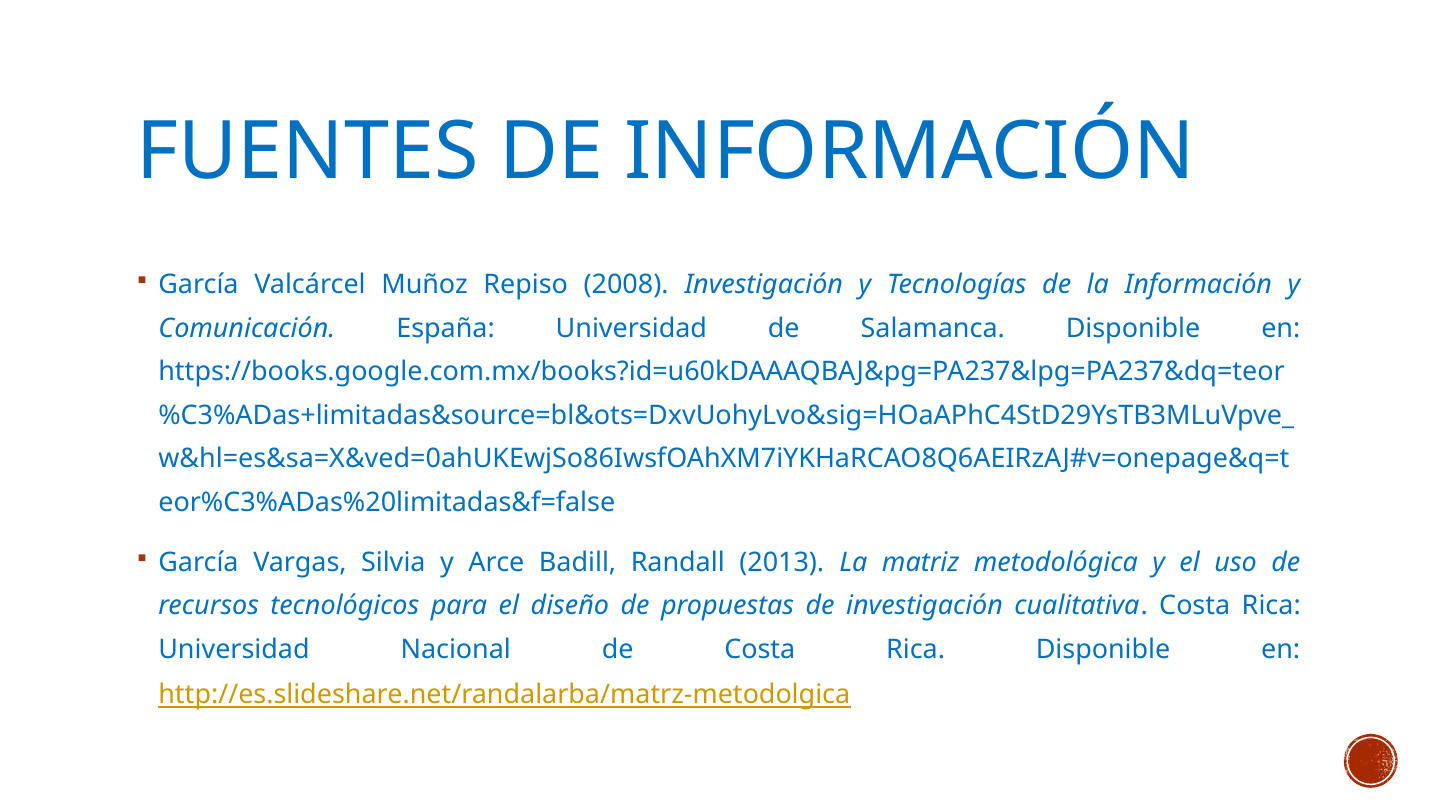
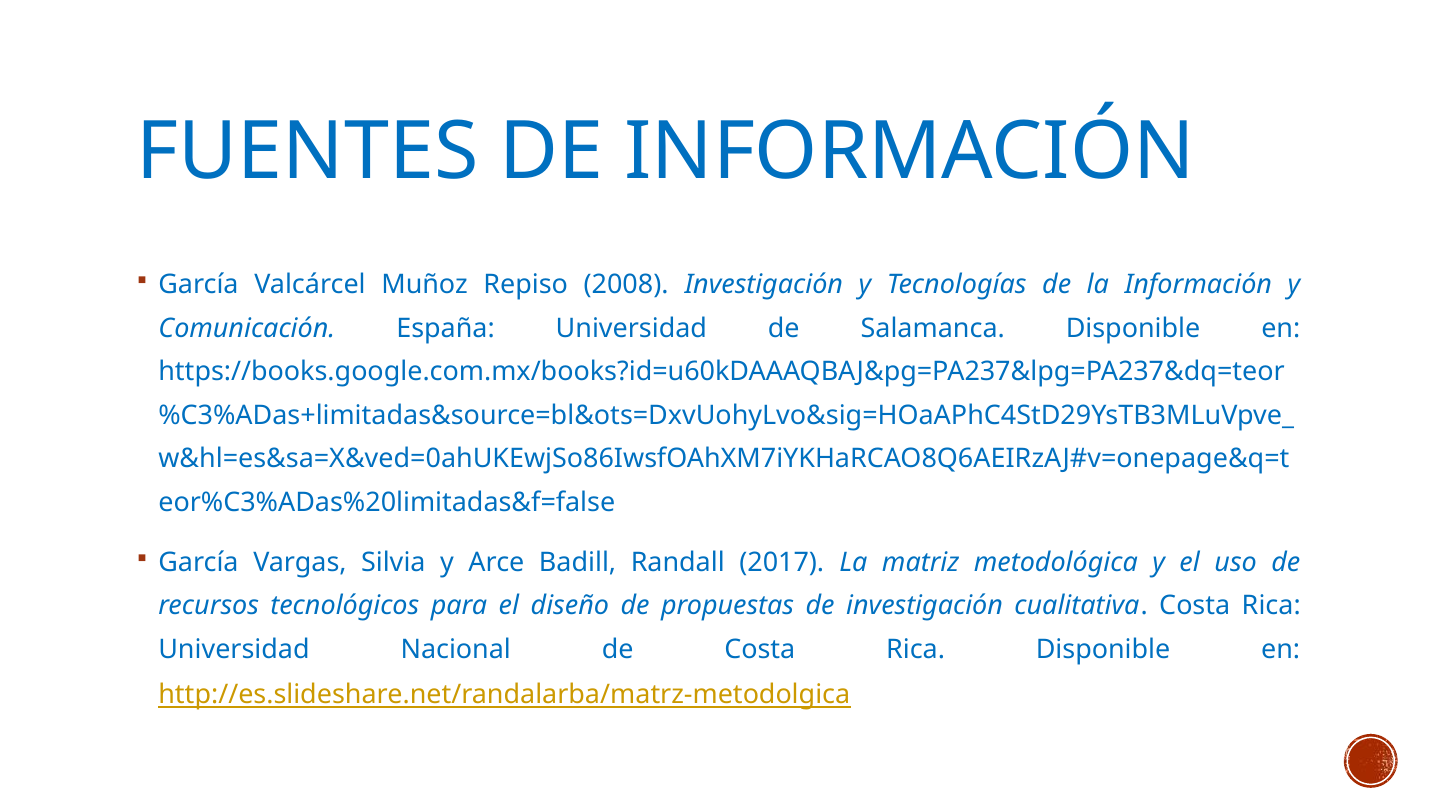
2013: 2013 -> 2017
